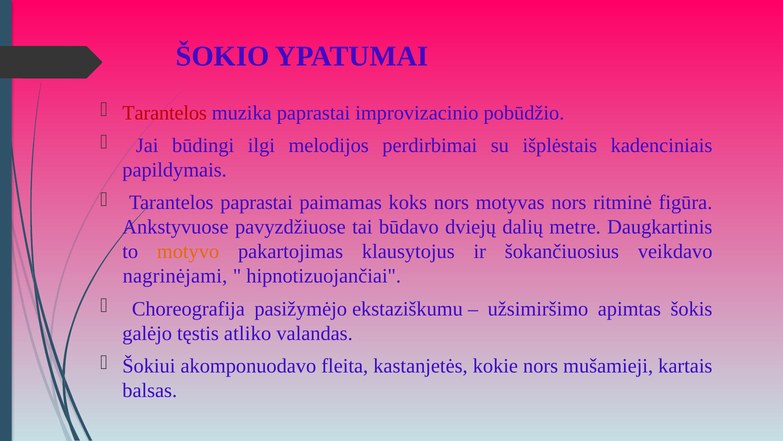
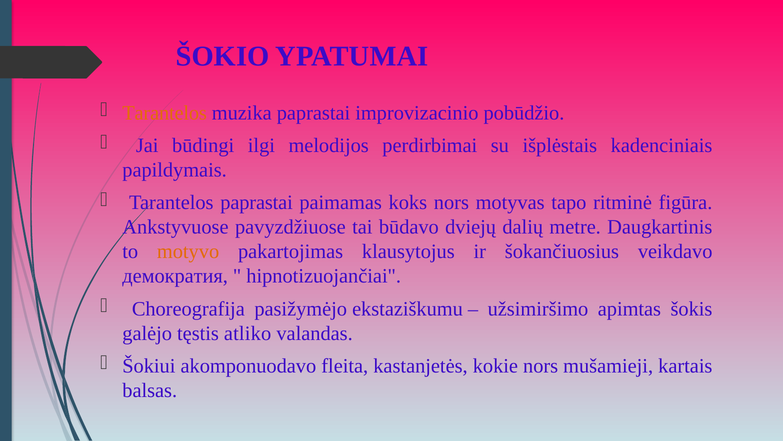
Tarantelos at (165, 113) colour: red -> orange
motyvas nors: nors -> tapo
nagrinėjami: nagrinėjami -> демократия
